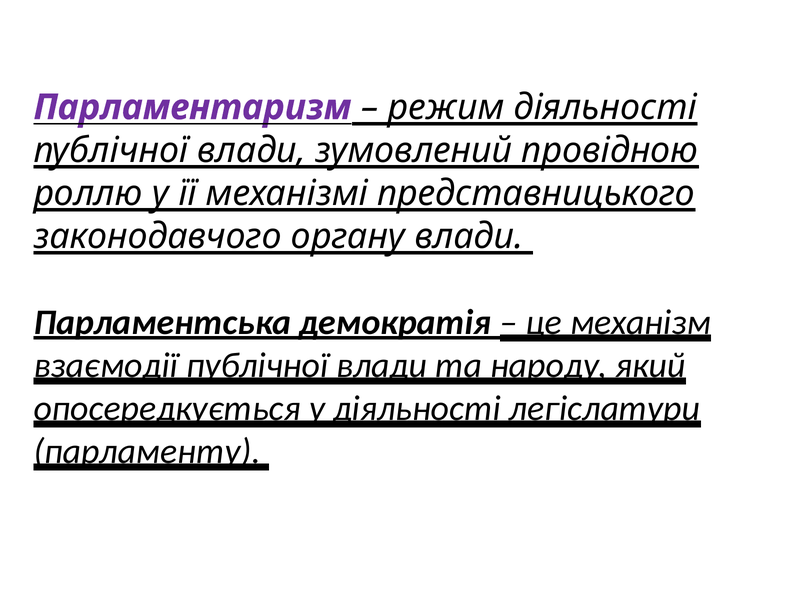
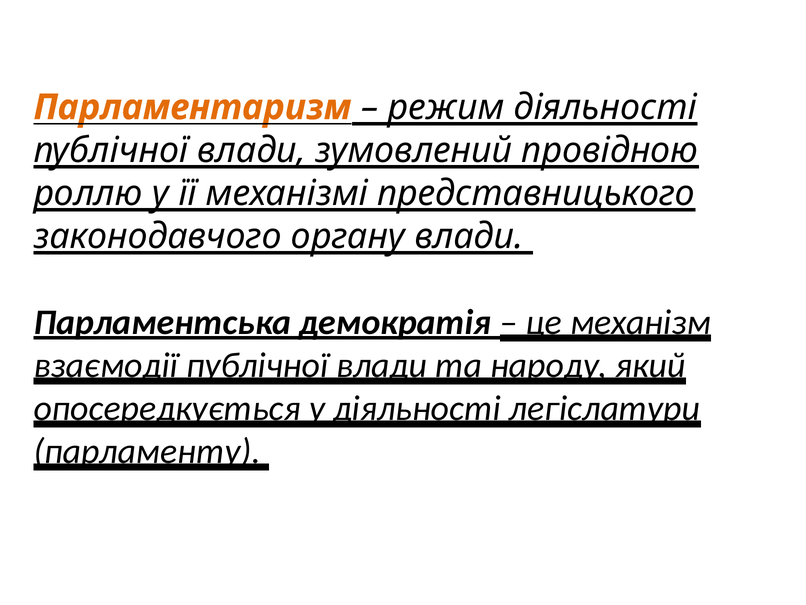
Парламентаризм colour: purple -> orange
